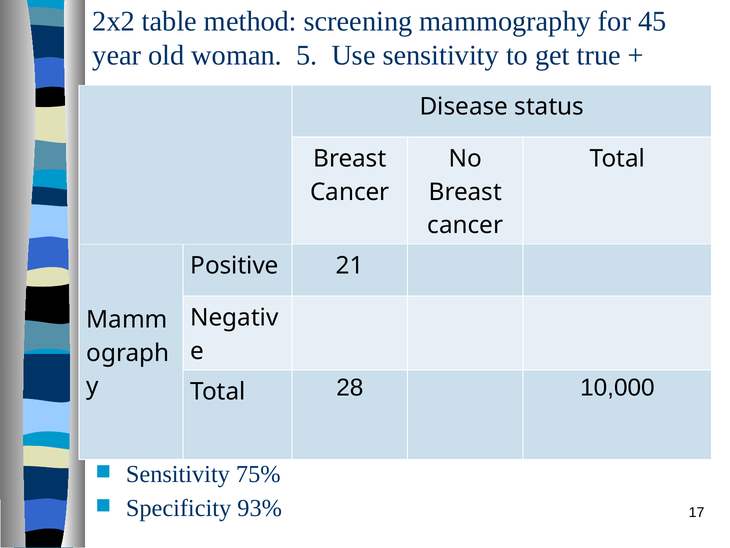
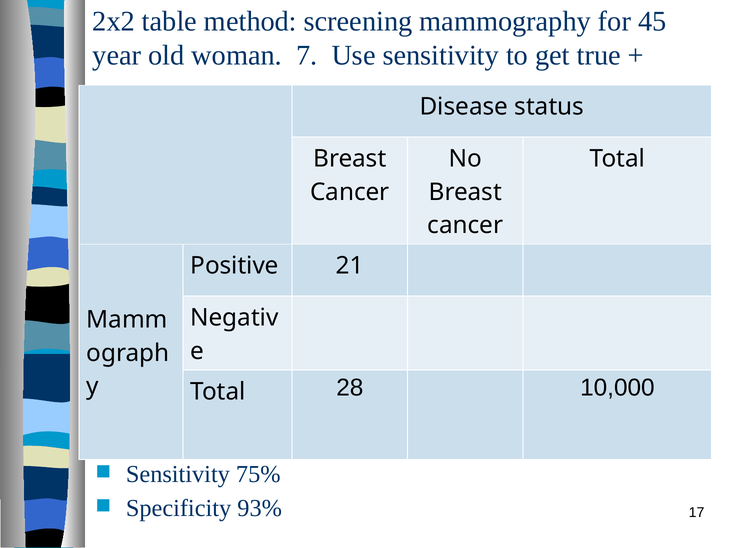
5: 5 -> 7
